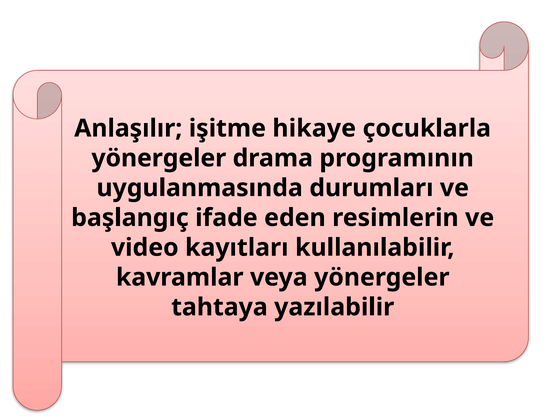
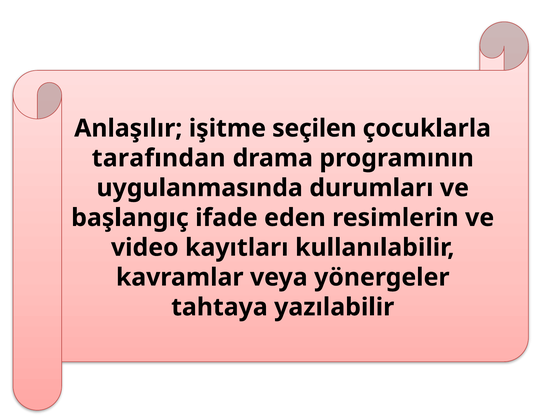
hikaye: hikaye -> seçilen
yönergeler at (159, 158): yönergeler -> tarafından
